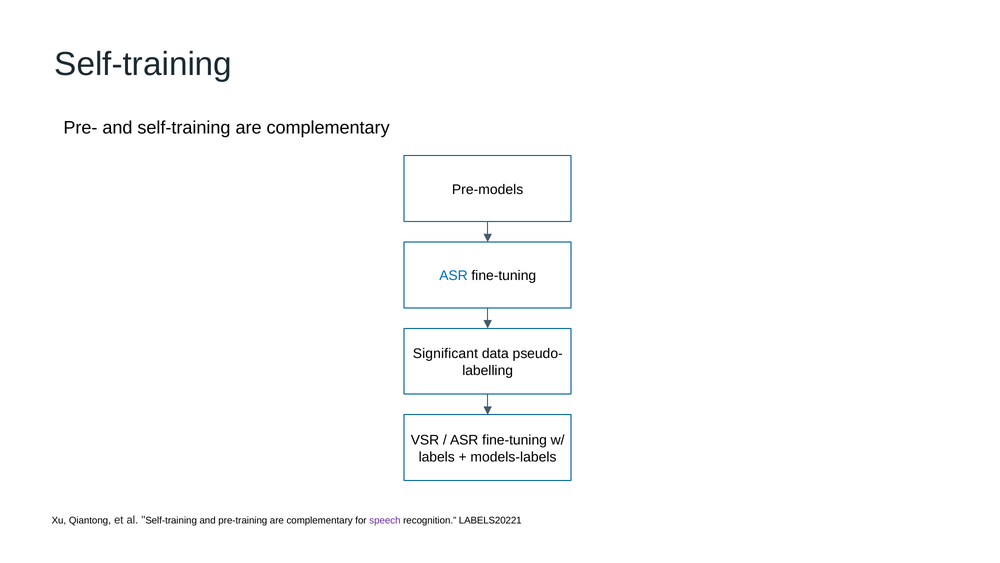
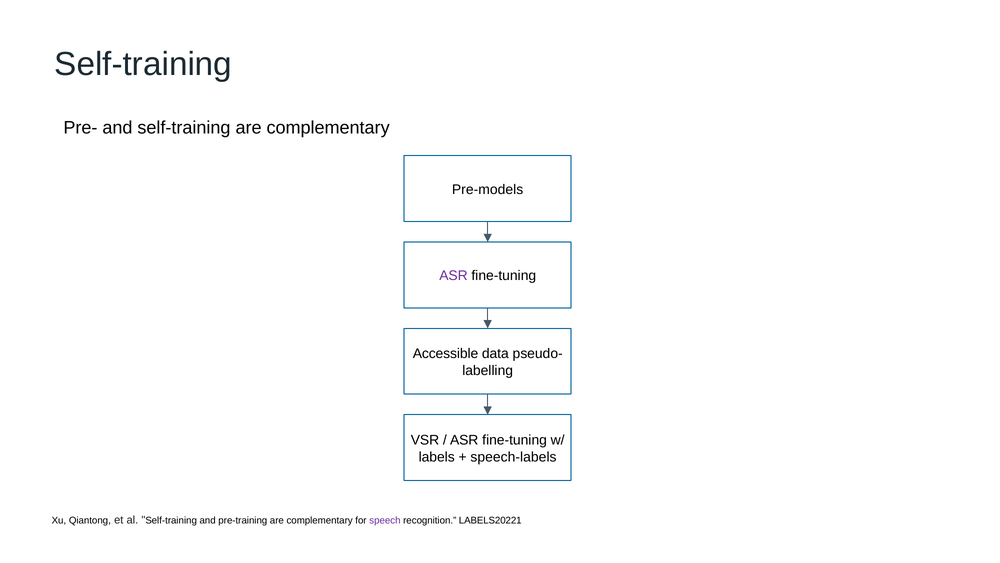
ASR at (453, 276) colour: blue -> purple
Significant: Significant -> Accessible
models-labels: models-labels -> speech-labels
